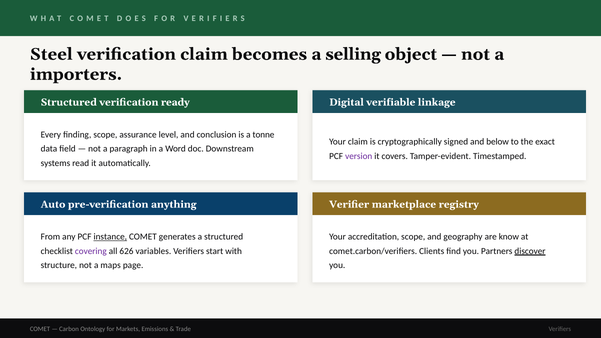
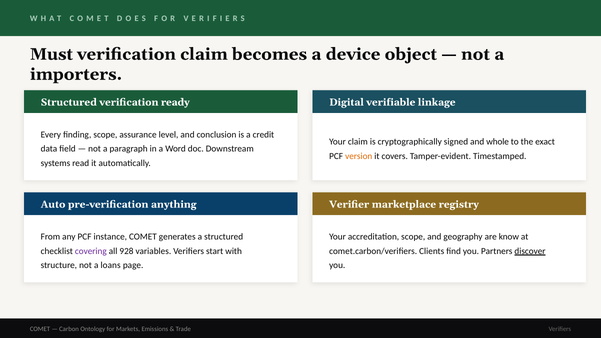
Steel: Steel -> Must
selling: selling -> device
tonne: tonne -> credit
below: below -> whole
version colour: purple -> orange
instance underline: present -> none
626: 626 -> 928
maps: maps -> loans
